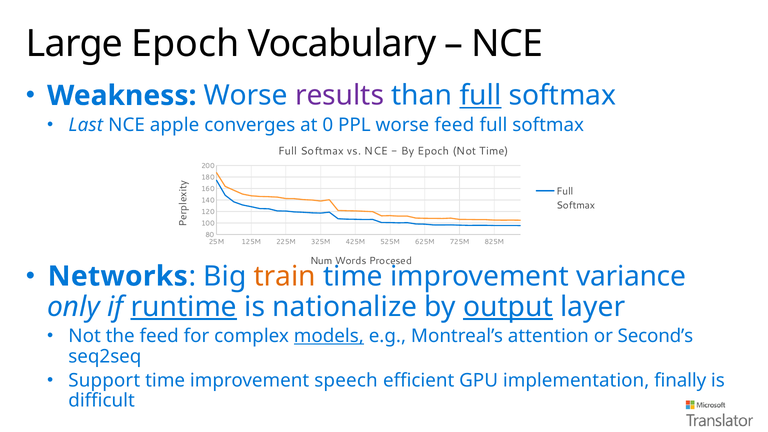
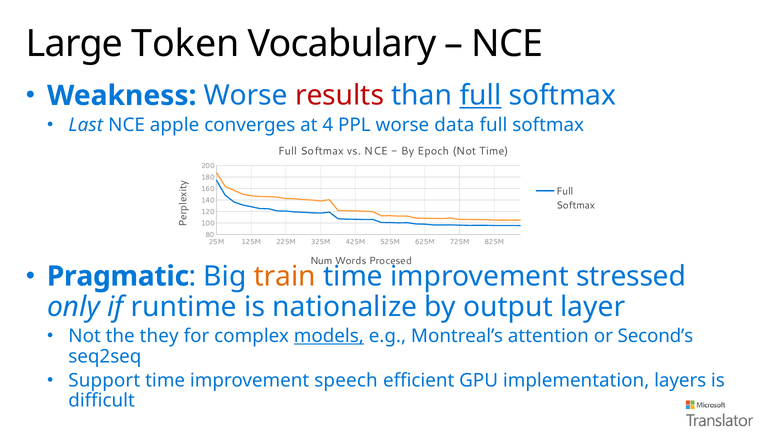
Large Epoch: Epoch -> Token
results colour: purple -> red
0: 0 -> 4
worse feed: feed -> data
Networks: Networks -> Pragmatic
variance: variance -> stressed
runtime underline: present -> none
output underline: present -> none
the feed: feed -> they
finally: finally -> layers
